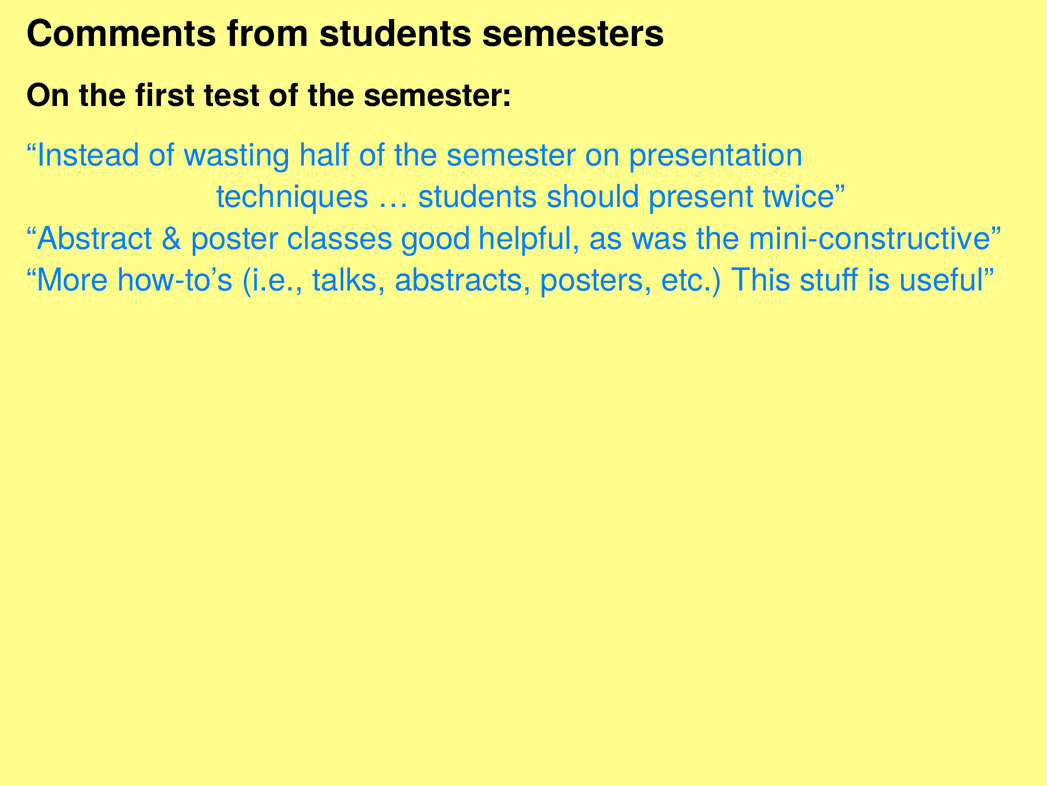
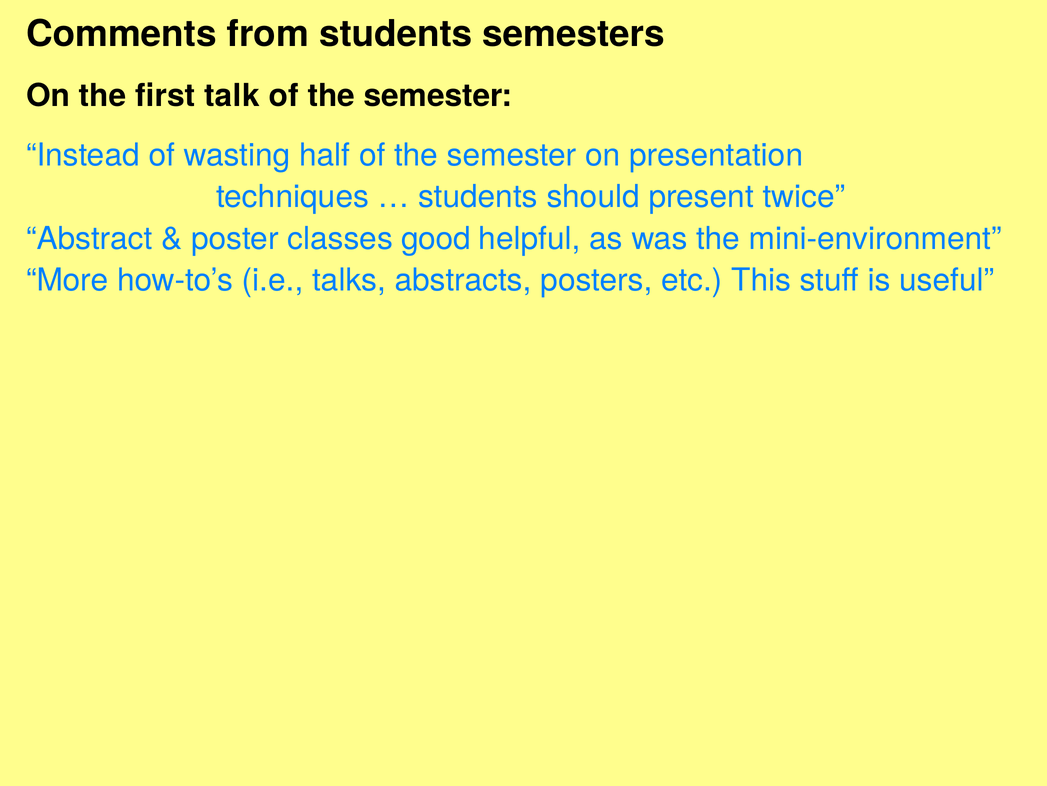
test: test -> talk
mini-constructive: mini-constructive -> mini-environment
